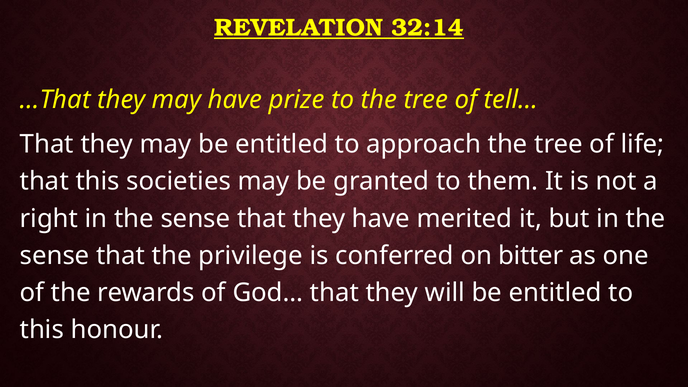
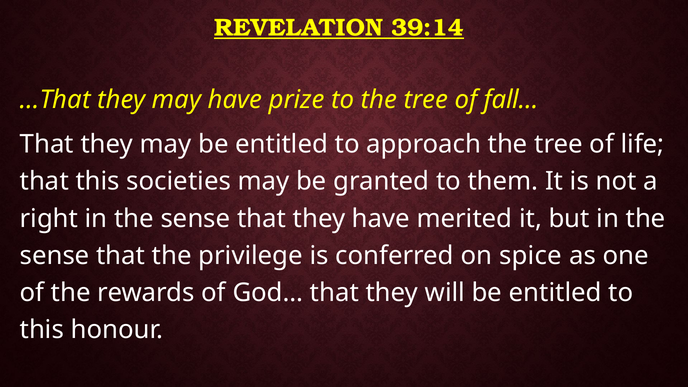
32:14: 32:14 -> 39:14
tell…: tell… -> fall…
bitter: bitter -> spice
